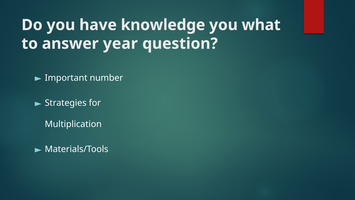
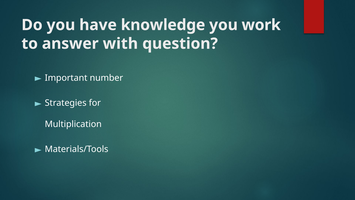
what: what -> work
year: year -> with
